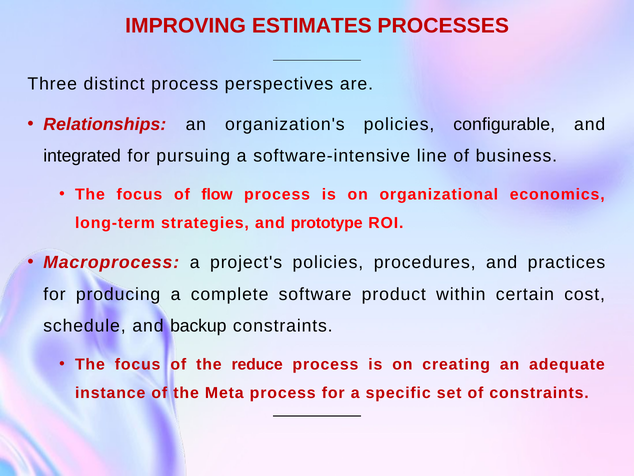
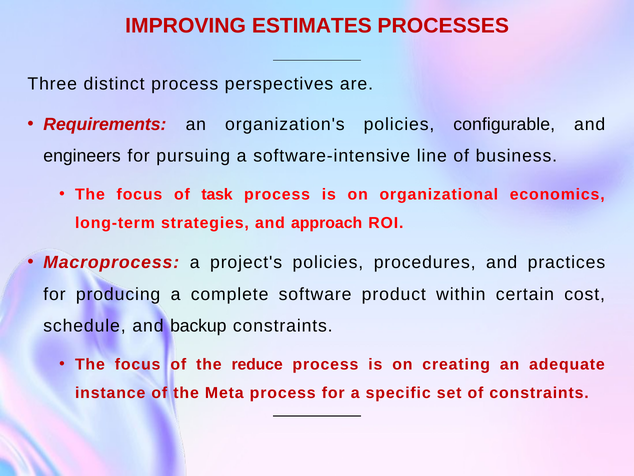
Relationships: Relationships -> Requirements
integrated: integrated -> engineers
flow: flow -> task
prototype: prototype -> approach
